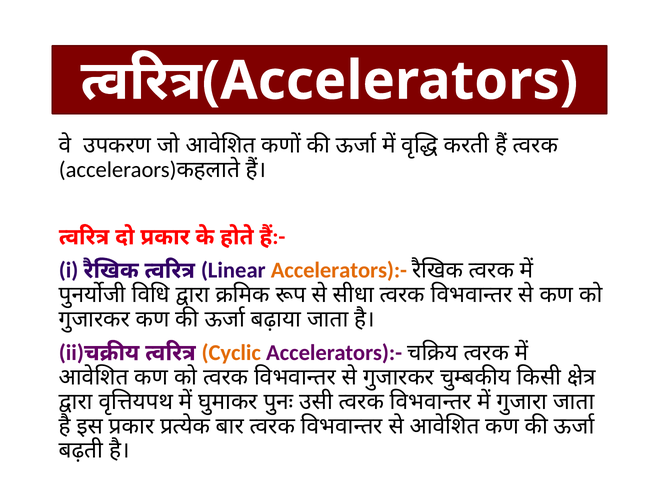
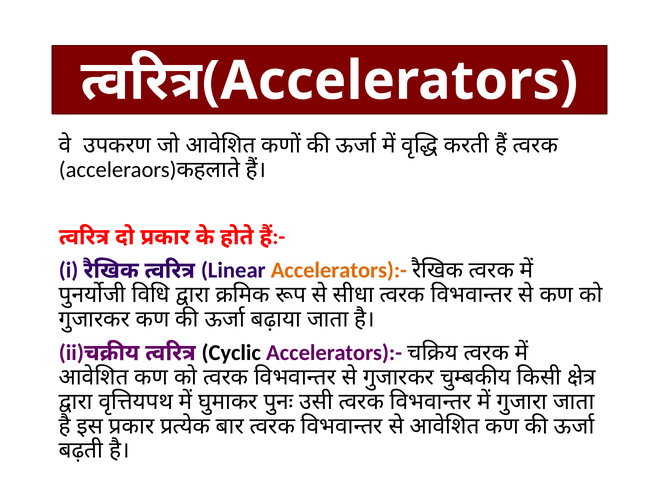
Cyclic colour: orange -> black
